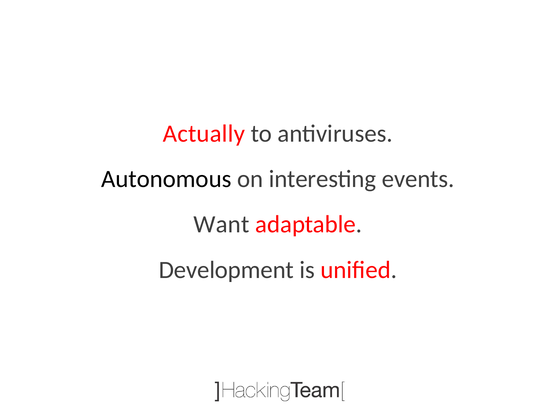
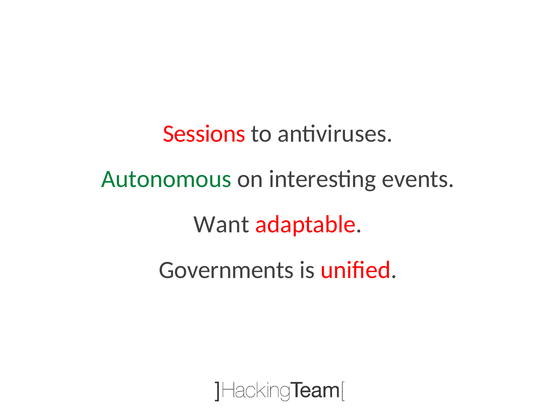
Actually: Actually -> Sessions
Autonomous colour: black -> green
Development: Development -> Governments
